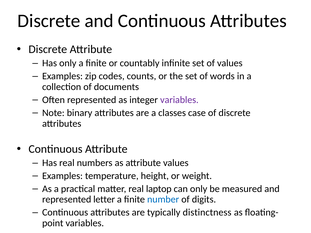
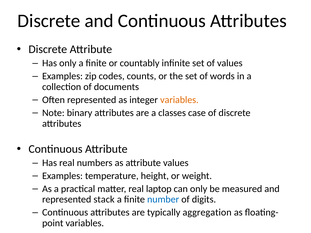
variables at (179, 100) colour: purple -> orange
letter: letter -> stack
distinctness: distinctness -> aggregation
